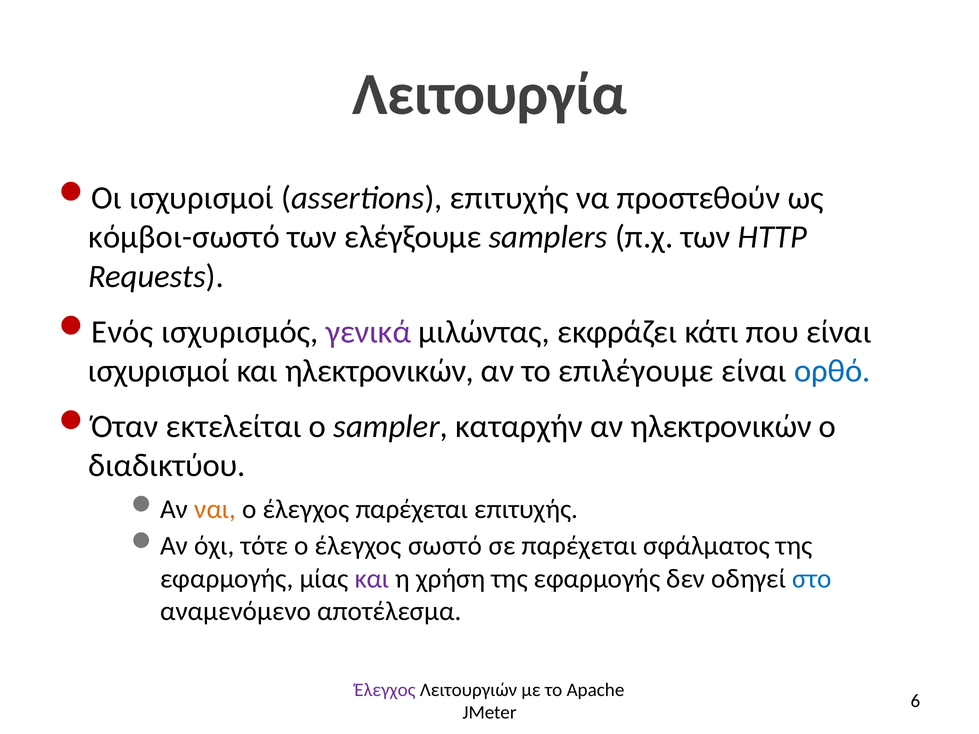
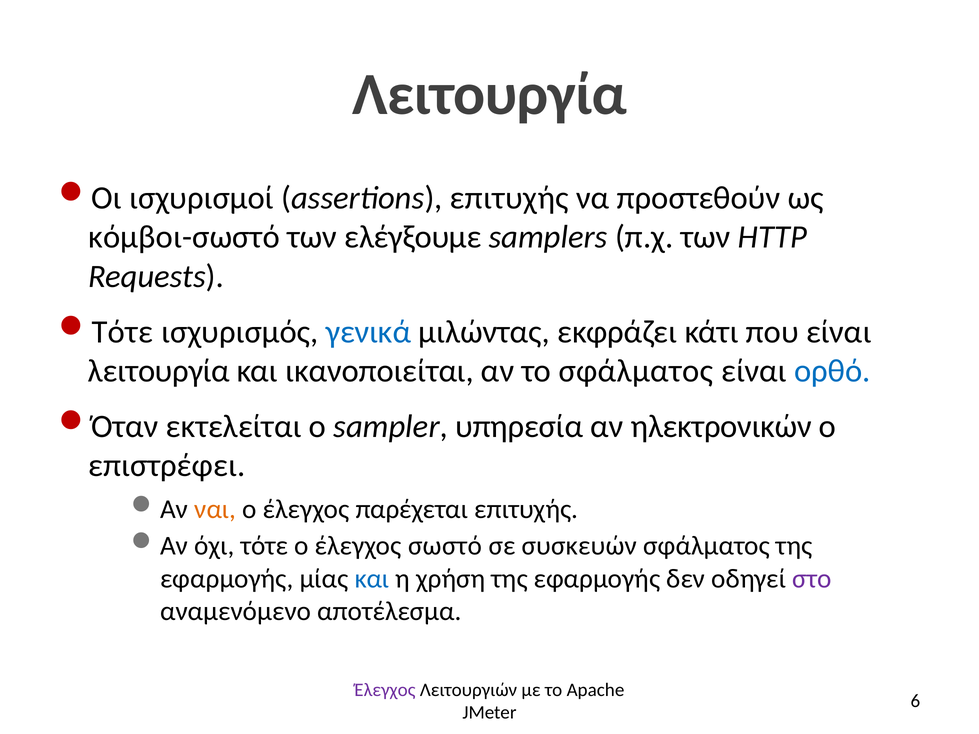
Ενός at (122, 332): Ενός -> Τότε
γενικά colour: purple -> blue
ισχυρισμοί at (159, 371): ισχυρισμοί -> λειτουργία
και ηλεκτρονικών: ηλεκτρονικών -> ικανοποιείται
το επιλέγουμε: επιλέγουμε -> σφάλματος
καταρχήν: καταρχήν -> υπηρεσία
διαδικτύου: διαδικτύου -> επιστρέφει
σε παρέχεται: παρέχεται -> συσκευών
και at (372, 579) colour: purple -> blue
στο colour: blue -> purple
